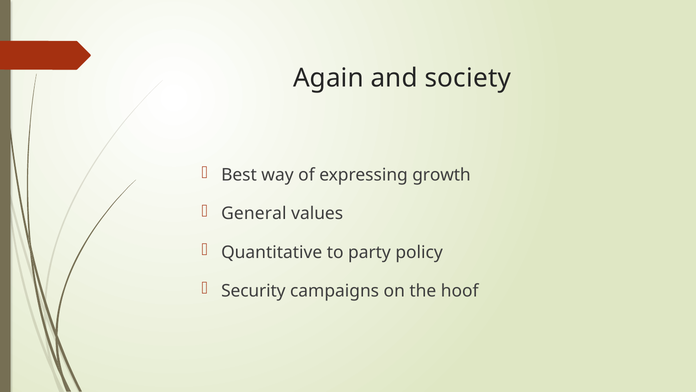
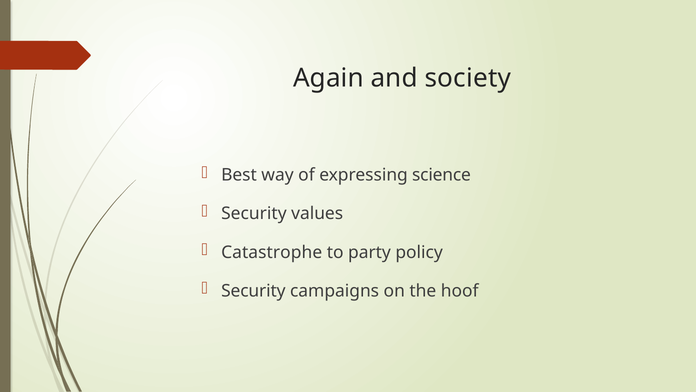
growth: growth -> science
General at (254, 213): General -> Security
Quantitative: Quantitative -> Catastrophe
